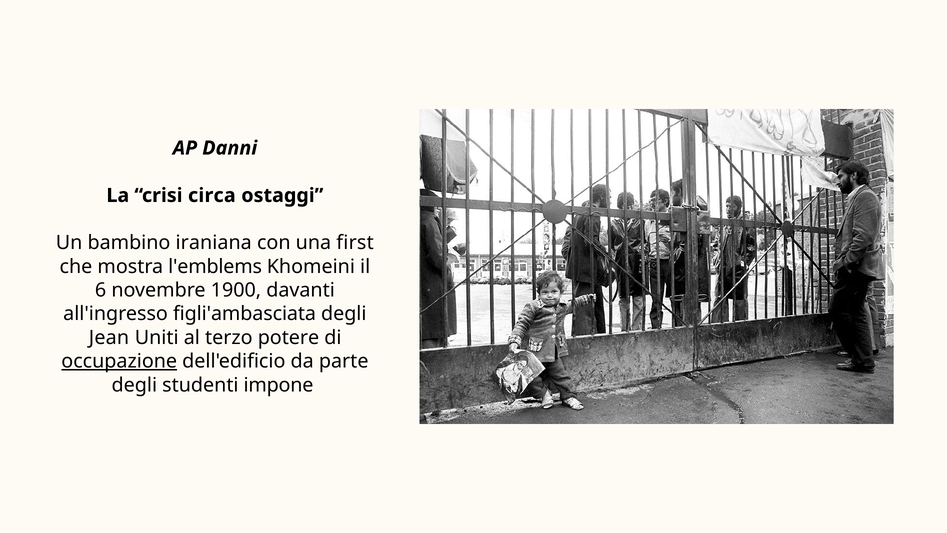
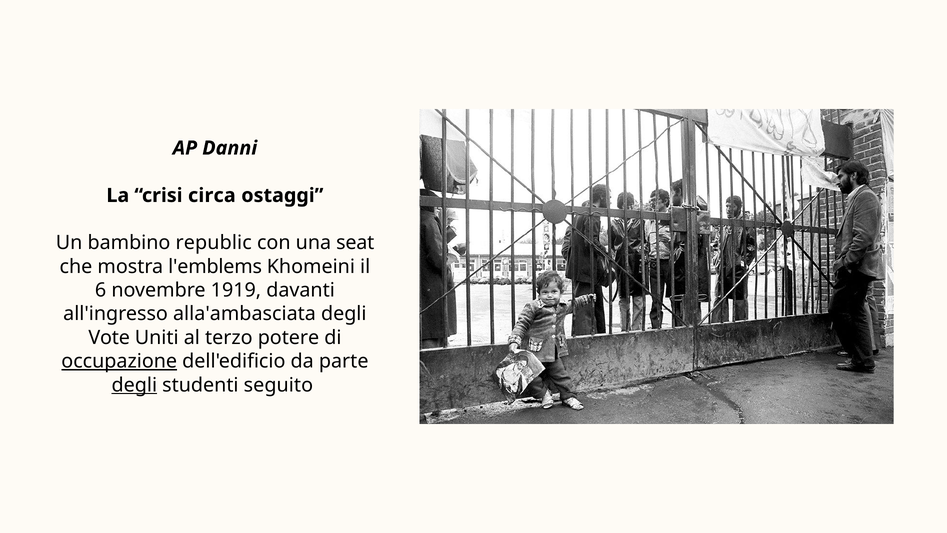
iraniana: iraniana -> republic
first: first -> seat
1900: 1900 -> 1919
figli'ambasciata: figli'ambasciata -> alla'ambasciata
Jean: Jean -> Vote
degli at (134, 385) underline: none -> present
impone: impone -> seguito
